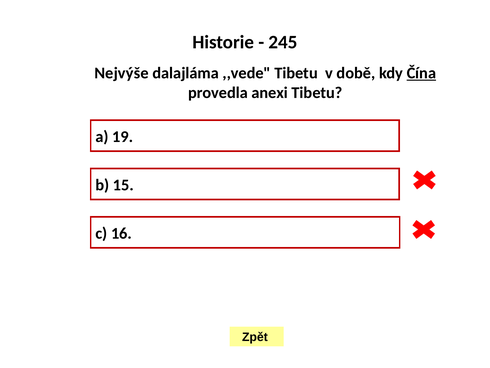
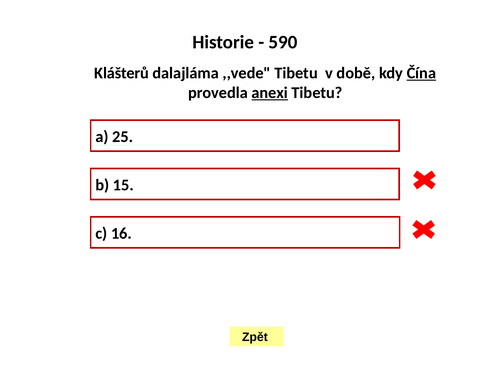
245: 245 -> 590
Nejvýše: Nejvýše -> Klášterů
anexi underline: none -> present
19: 19 -> 25
